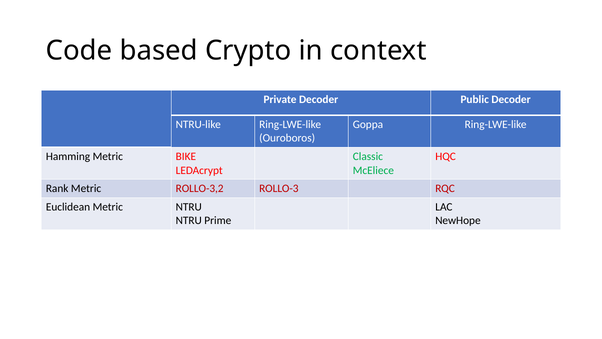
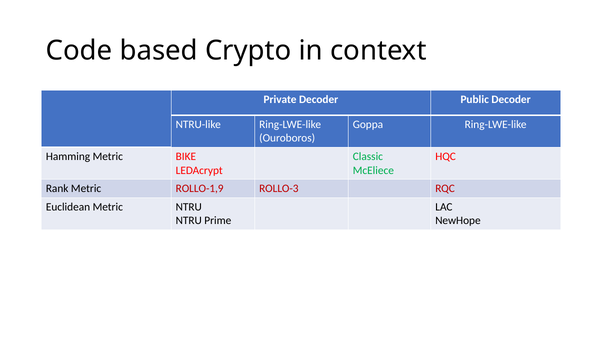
ROLLO-3,2: ROLLO-3,2 -> ROLLO-1,9
